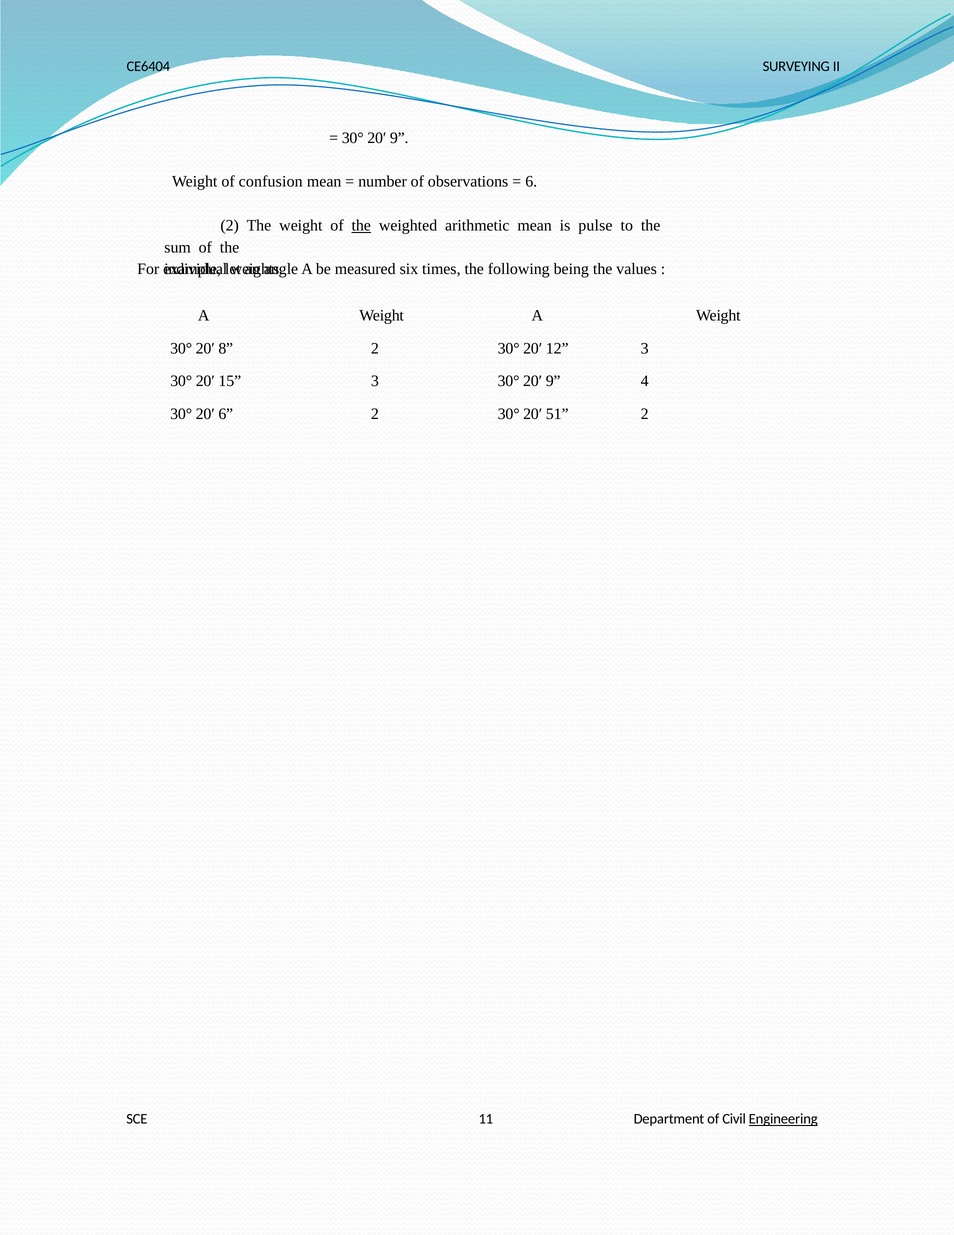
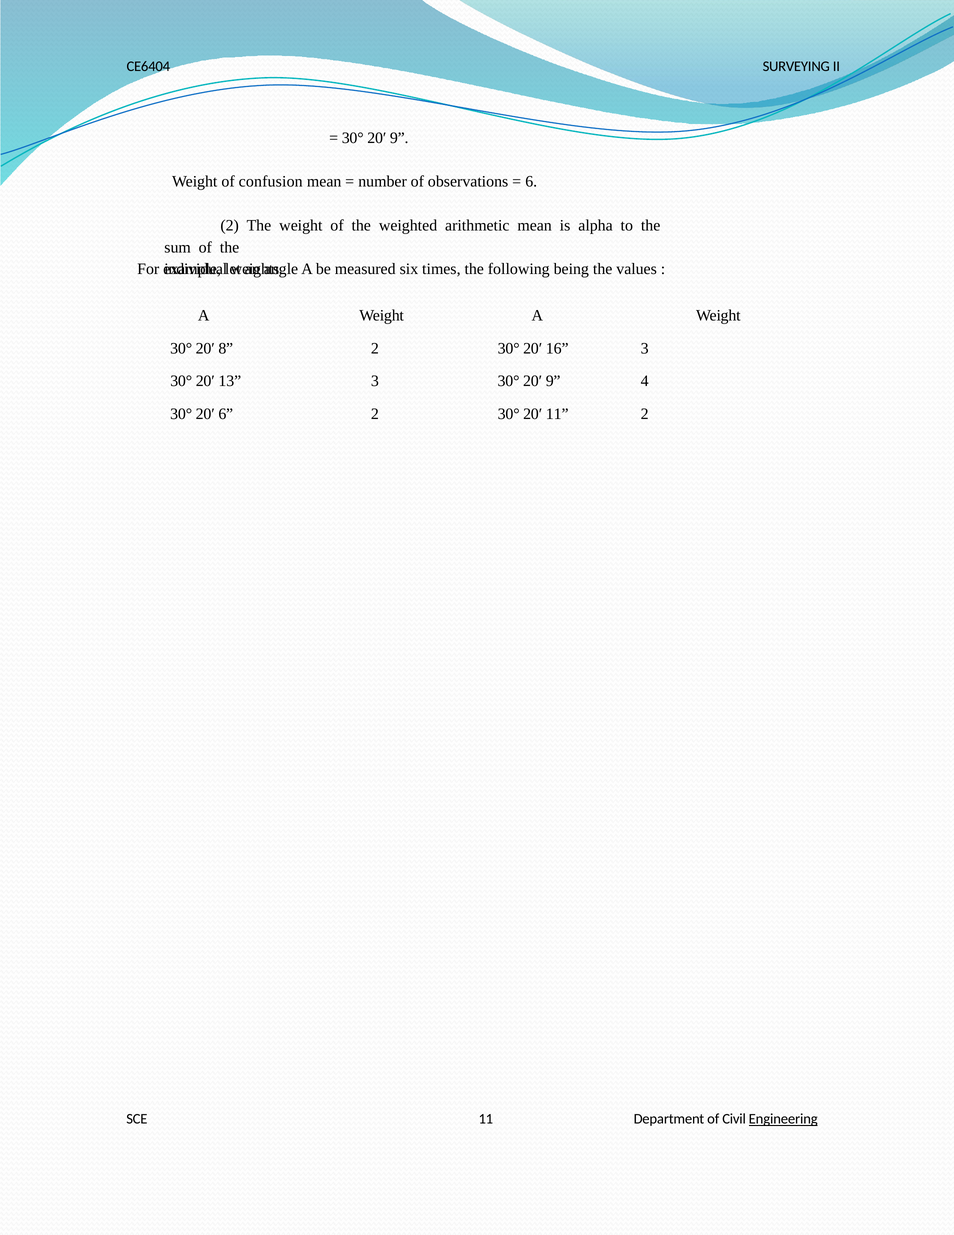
the at (361, 225) underline: present -> none
pulse: pulse -> alpha
12: 12 -> 16
15: 15 -> 13
20′ 51: 51 -> 11
